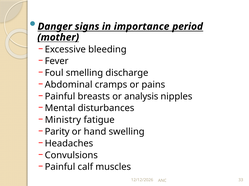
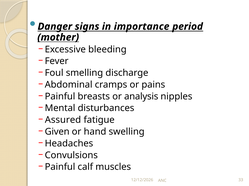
Ministry: Ministry -> Assured
Parity: Parity -> Given
